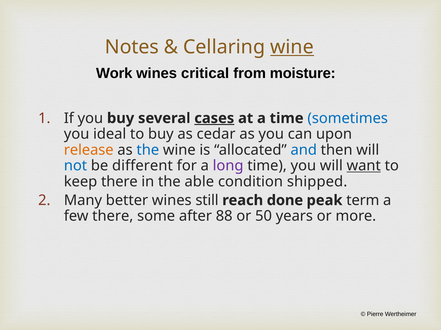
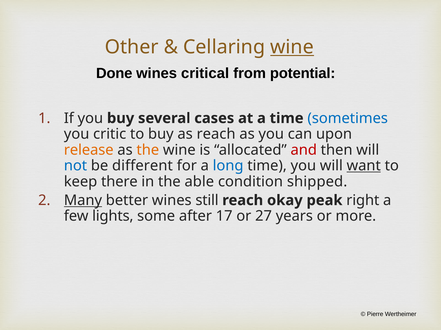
Notes: Notes -> Other
Work: Work -> Done
moisture: moisture -> potential
cases underline: present -> none
ideal: ideal -> critic
as cedar: cedar -> reach
the at (148, 150) colour: blue -> orange
and colour: blue -> red
long colour: purple -> blue
Many underline: none -> present
done: done -> okay
term: term -> right
few there: there -> lights
88: 88 -> 17
50: 50 -> 27
